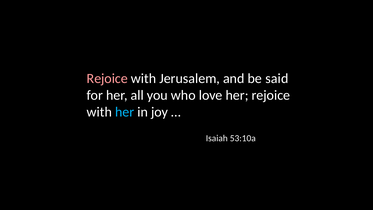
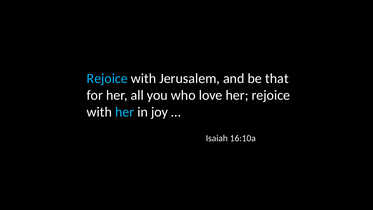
Rejoice at (107, 78) colour: pink -> light blue
said: said -> that
53:10a: 53:10a -> 16:10a
